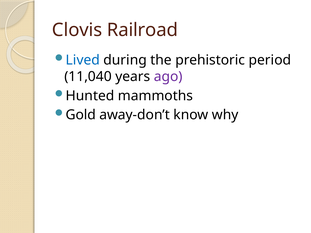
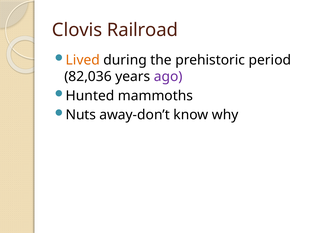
Lived colour: blue -> orange
11,040: 11,040 -> 82,036
Gold: Gold -> Nuts
